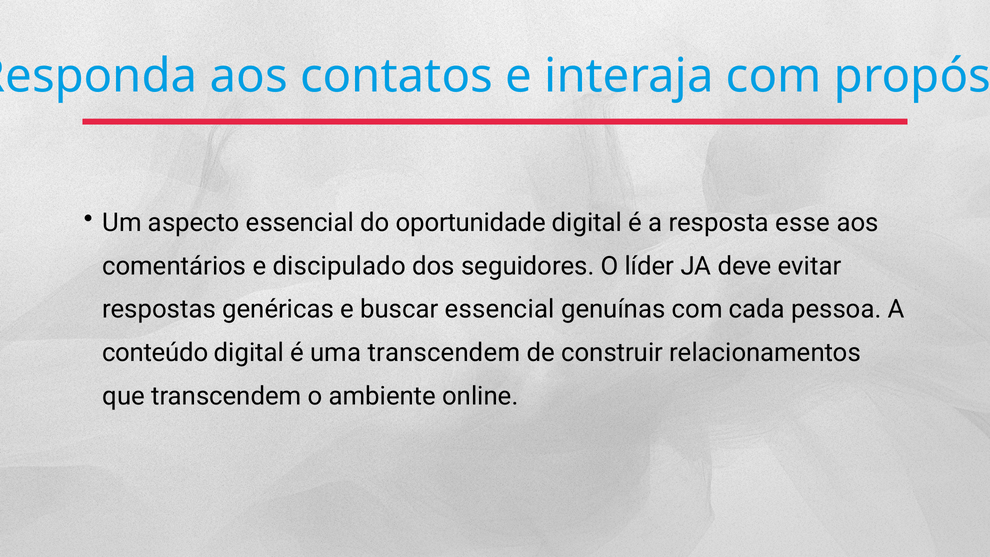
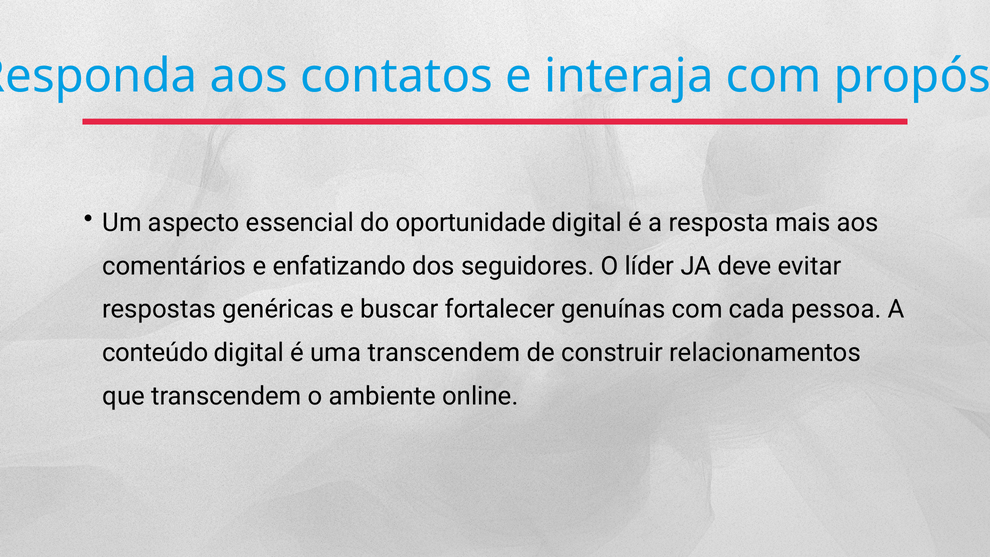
esse: esse -> mais
discipulado: discipulado -> enfatizando
buscar essencial: essencial -> fortalecer
